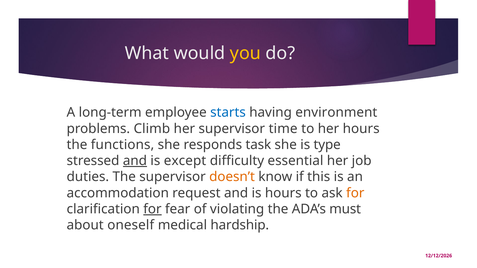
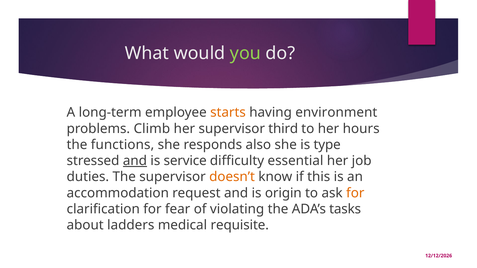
you colour: yellow -> light green
starts colour: blue -> orange
time: time -> third
task: task -> also
except: except -> service
is hours: hours -> origin
for at (152, 209) underline: present -> none
must: must -> tasks
oneself: oneself -> ladders
hardship: hardship -> requisite
